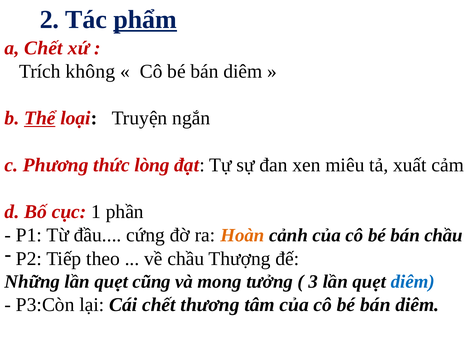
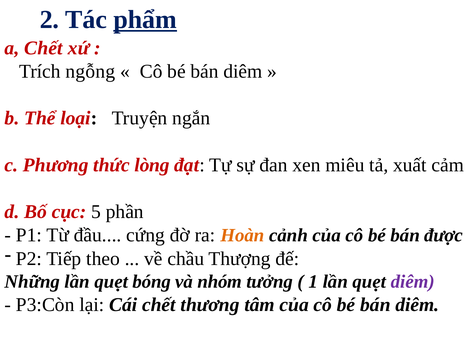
không: không -> ngỗng
Thể underline: present -> none
1: 1 -> 5
bán chầu: chầu -> được
cũng: cũng -> bóng
mong: mong -> nhóm
3: 3 -> 1
diêm at (413, 282) colour: blue -> purple
